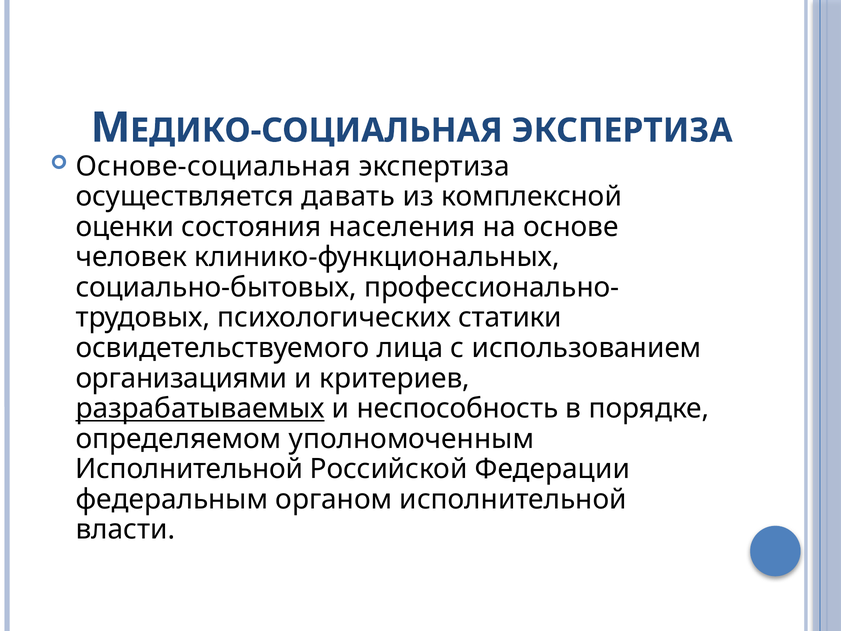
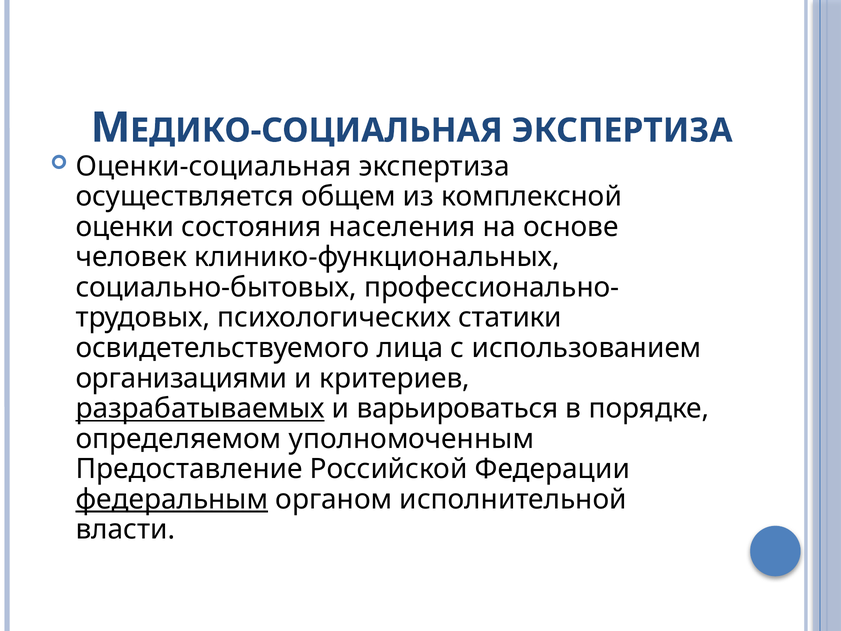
Основе-социальная: Основе-социальная -> Оценки-социальная
давать: давать -> общем
неспособность: неспособность -> варьироваться
Исполнительной at (189, 469): Исполнительной -> Предоставление
федеральным underline: none -> present
